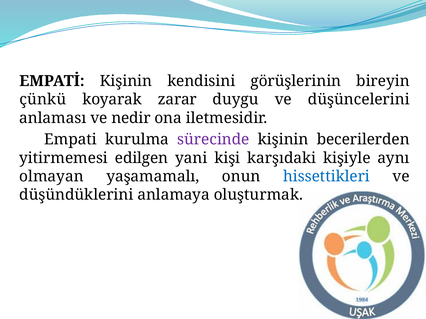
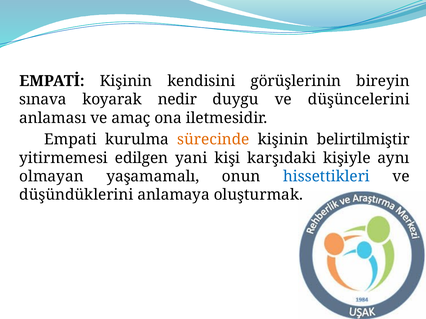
çünkü: çünkü -> sınava
zarar: zarar -> nedir
nedir: nedir -> amaç
sürecinde colour: purple -> orange
becerilerden: becerilerden -> belirtilmiştir
